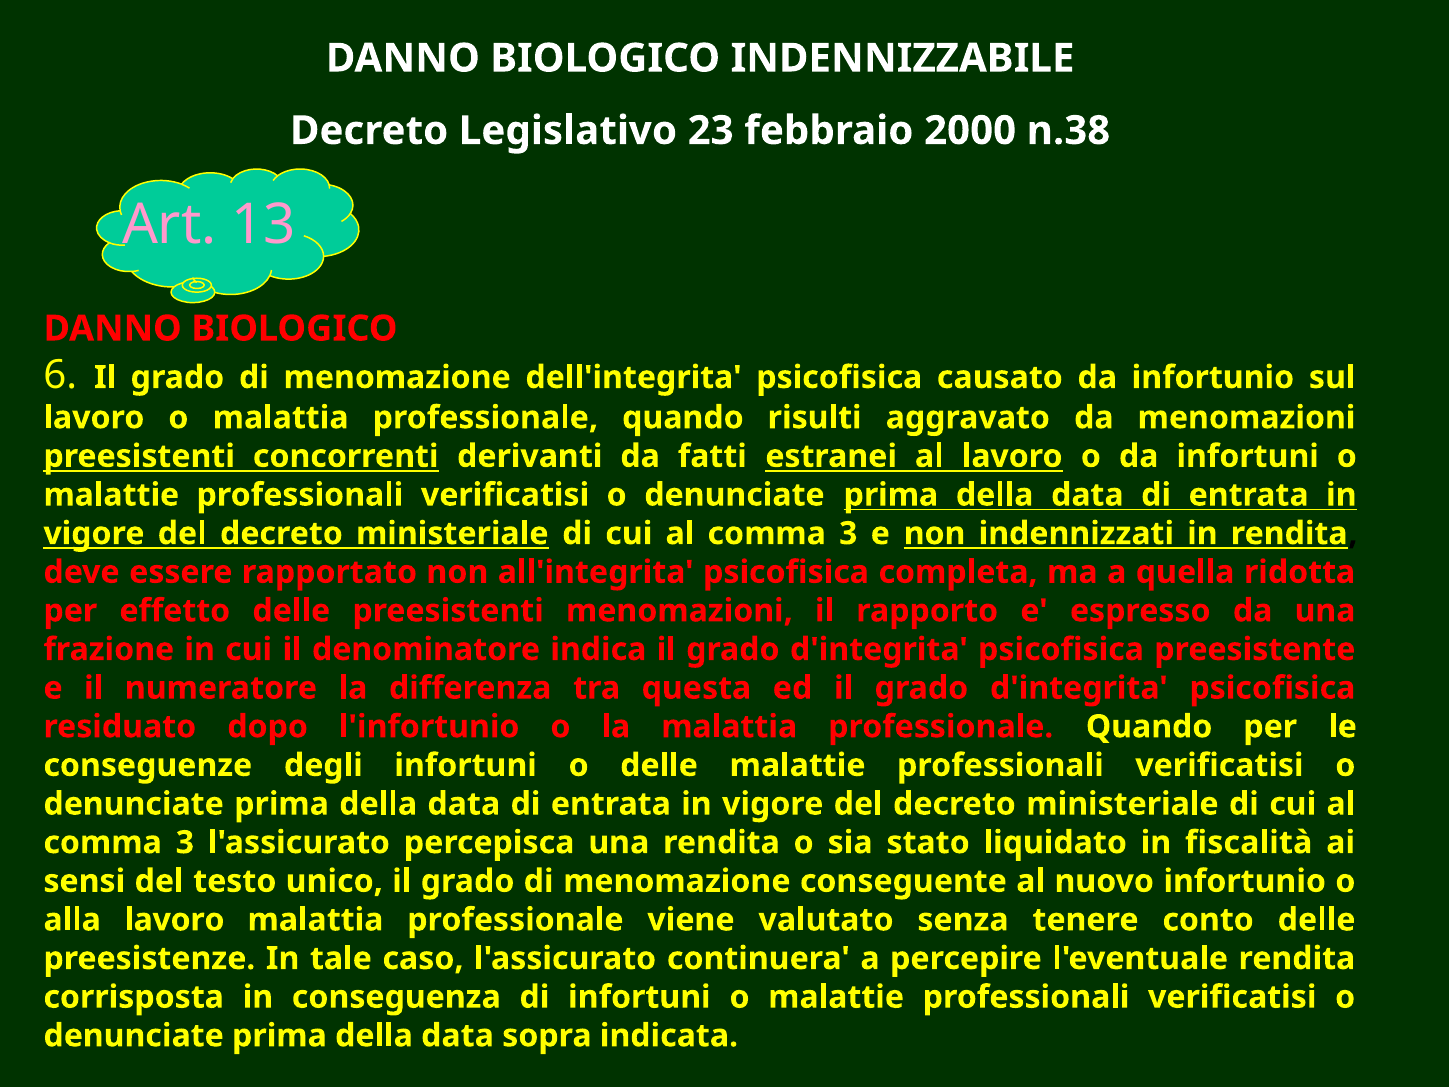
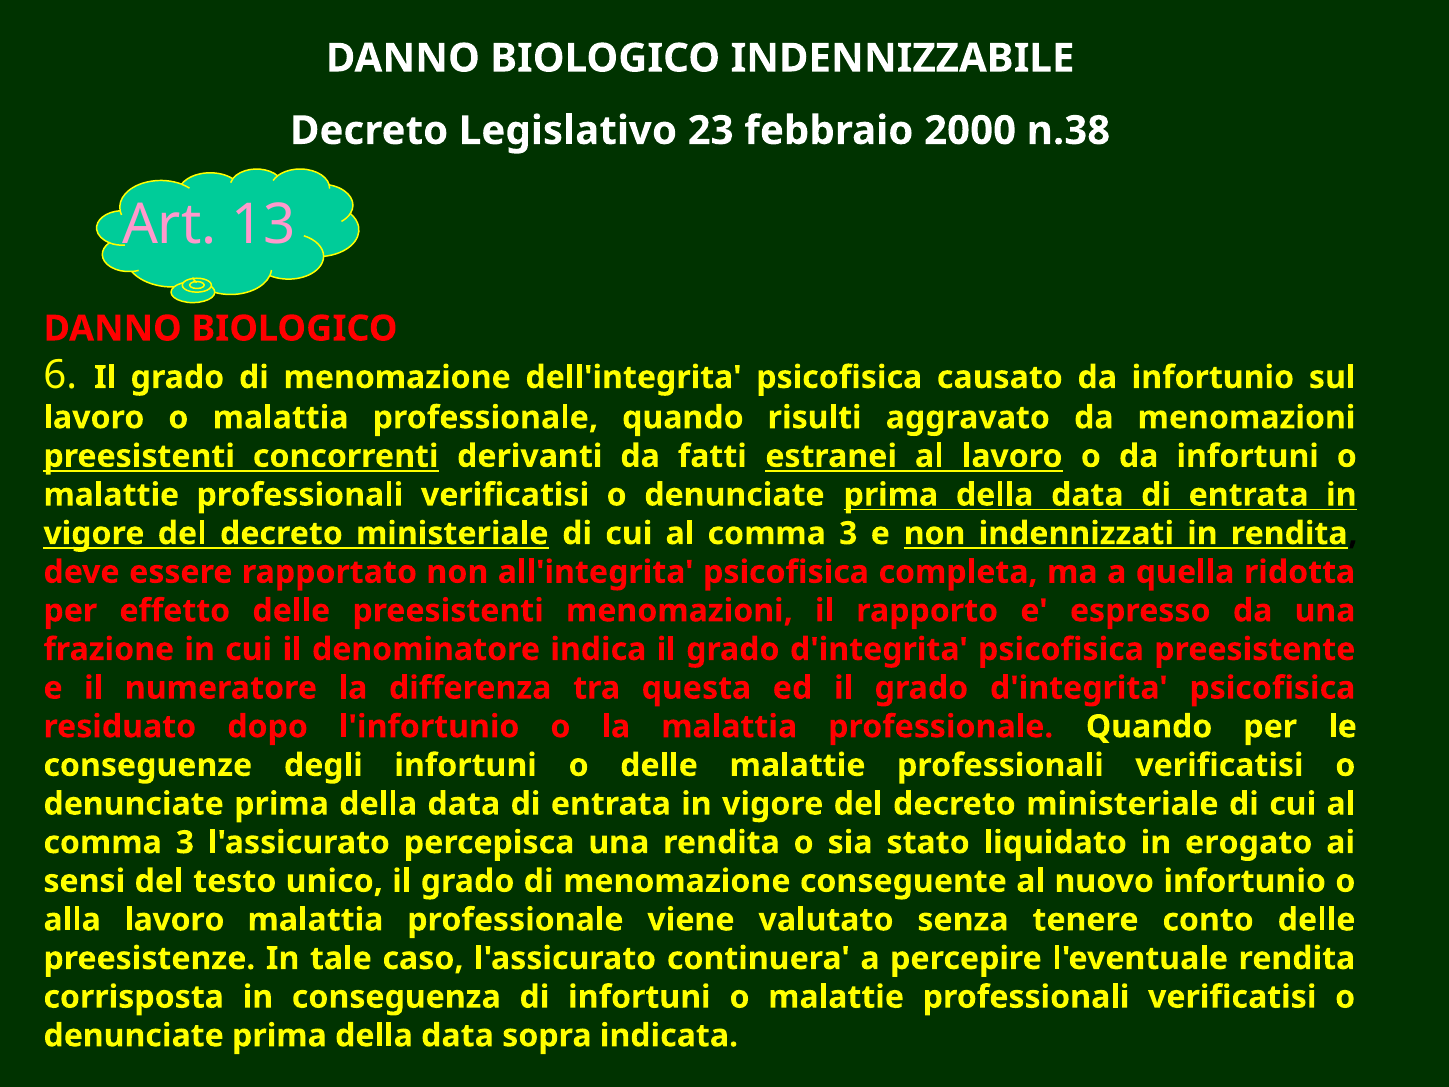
fiscalità: fiscalità -> erogato
